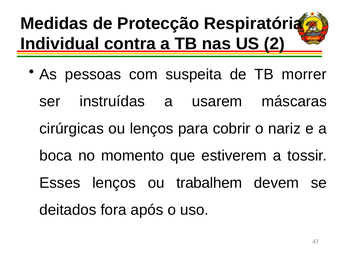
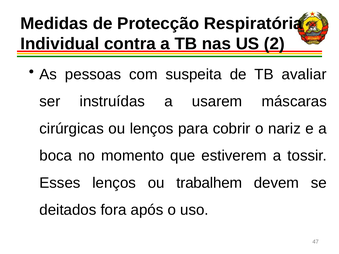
morrer: morrer -> avaliar
